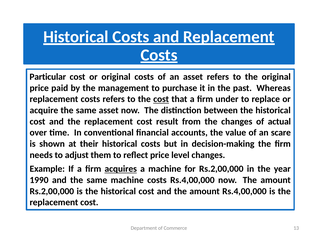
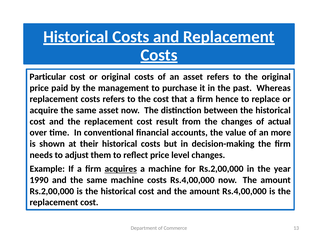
cost at (161, 99) underline: present -> none
under: under -> hence
scare: scare -> more
